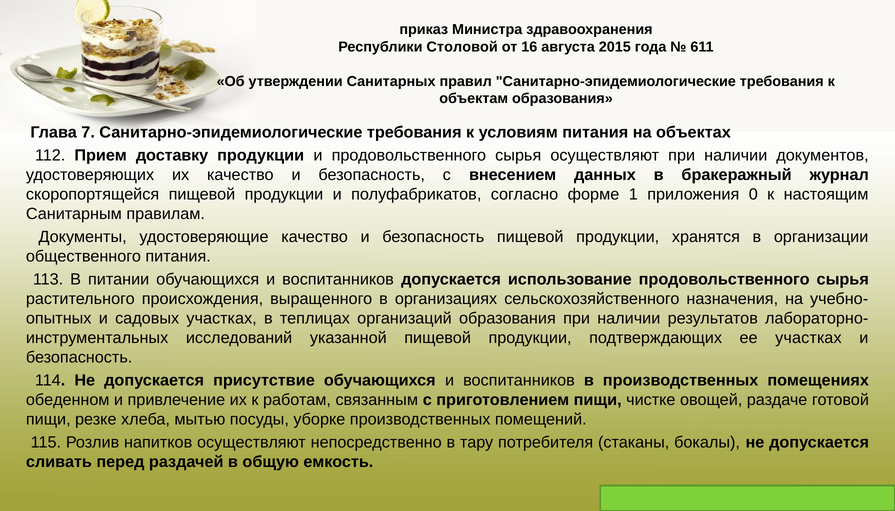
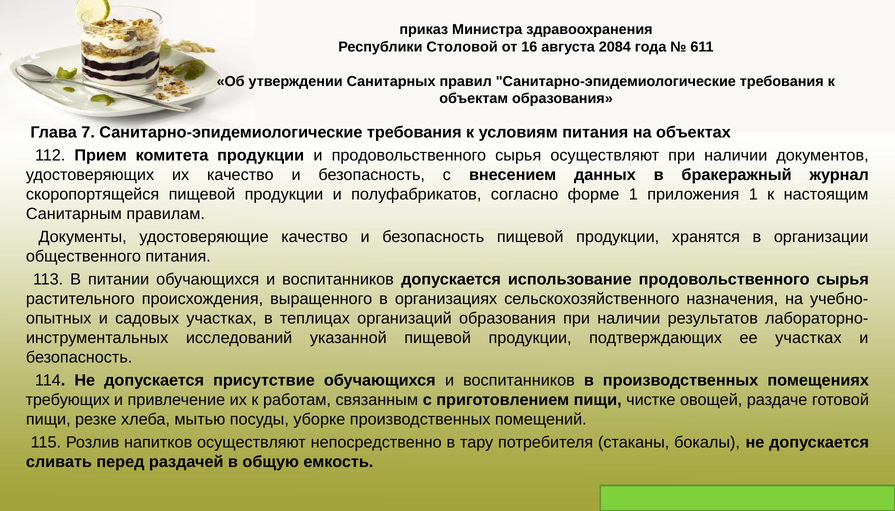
2015: 2015 -> 2084
доставку: доставку -> комитета
приложения 0: 0 -> 1
обеденном: обеденном -> требующих
